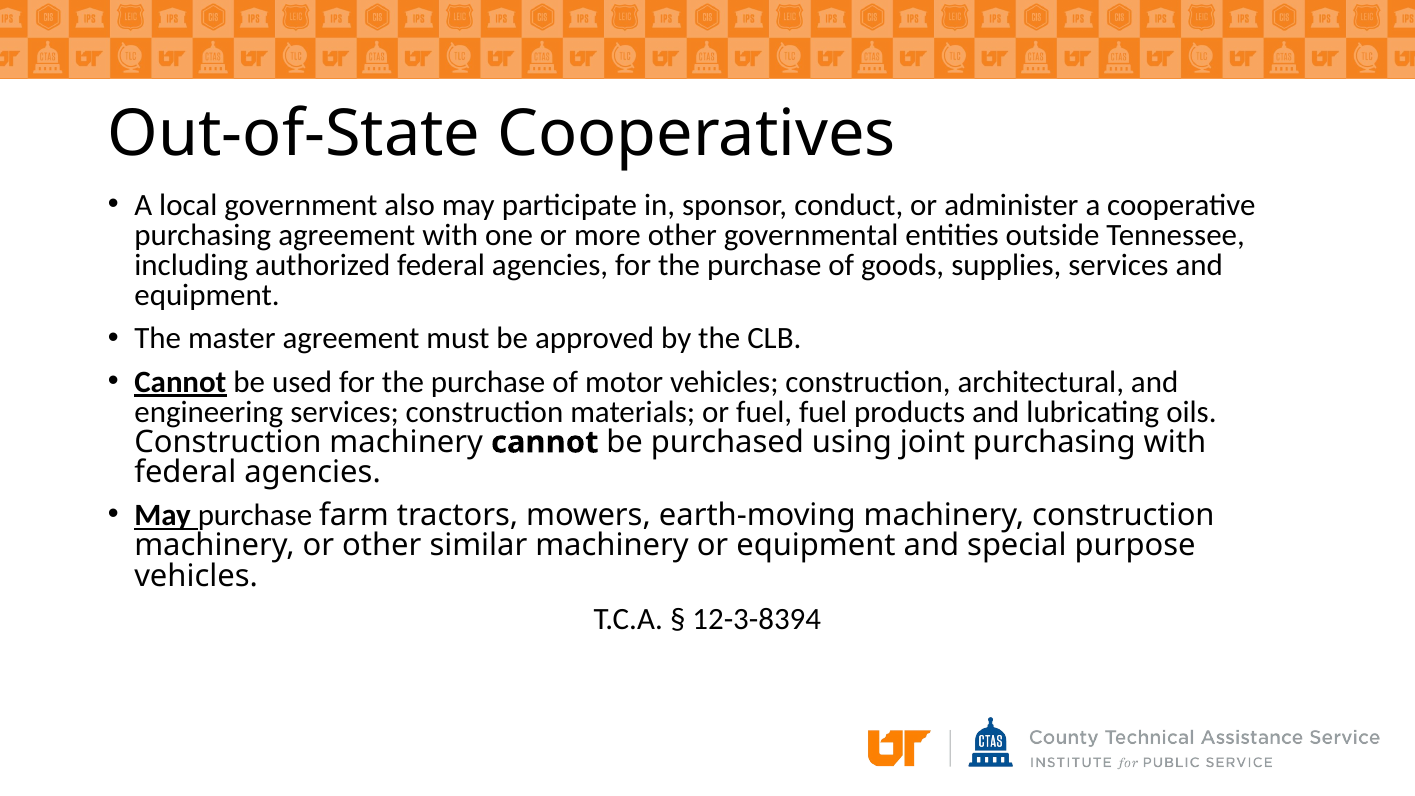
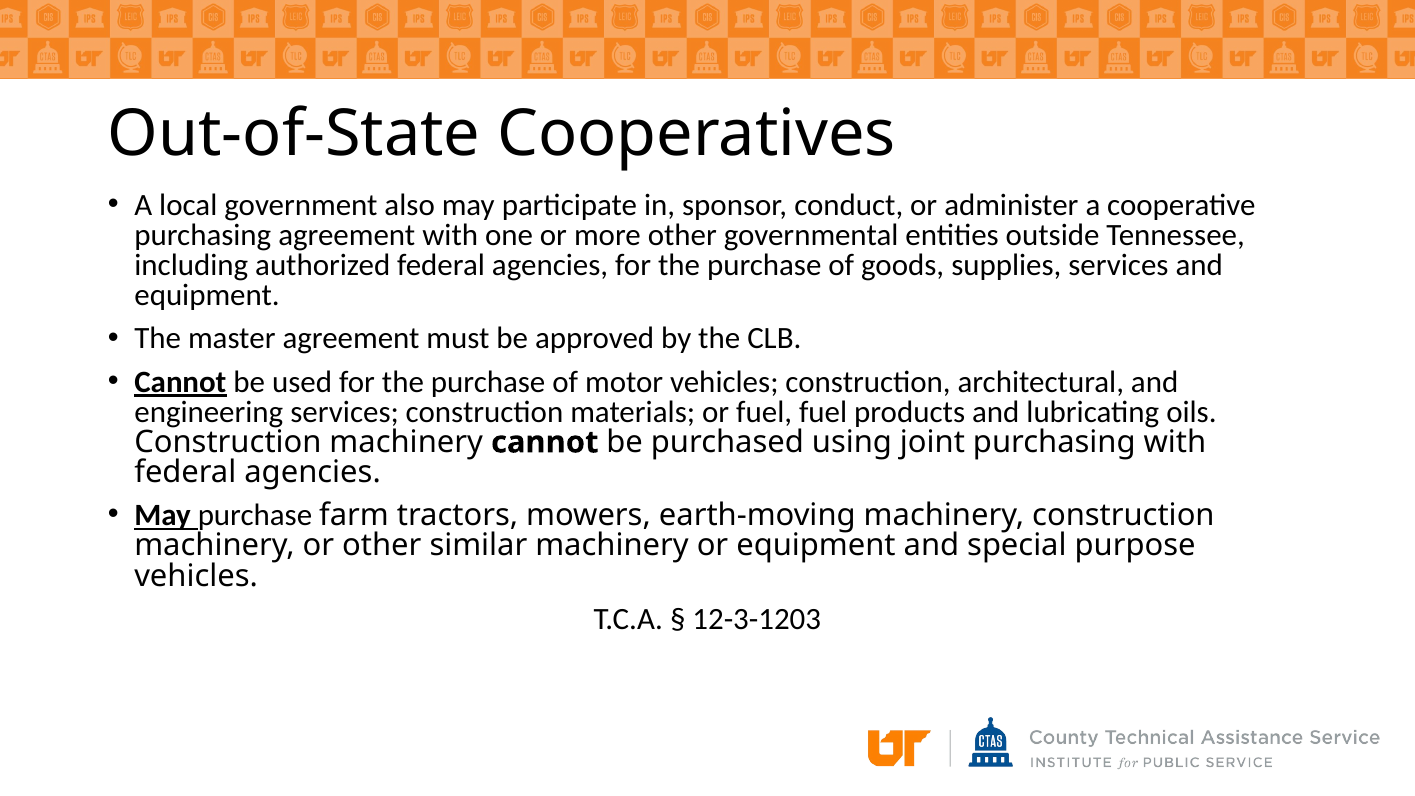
12-3-8394: 12-3-8394 -> 12-3-1203
